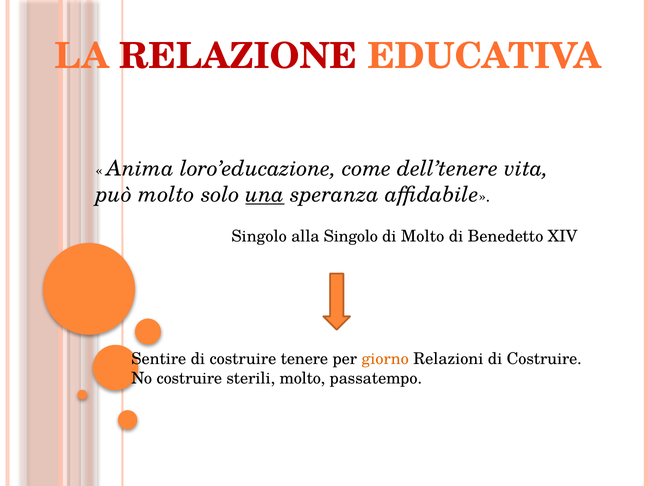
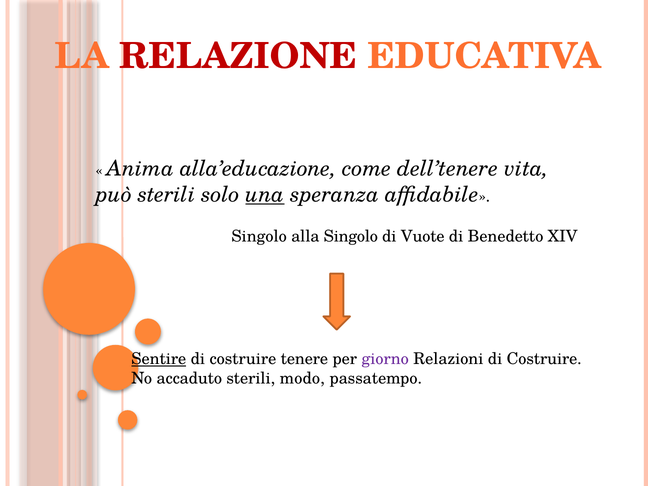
loro’educazione: loro’educazione -> alla’educazione
può molto: molto -> sterili
di Molto: Molto -> Vuote
Sentire underline: none -> present
giorno colour: orange -> purple
No costruire: costruire -> accaduto
sterili molto: molto -> modo
